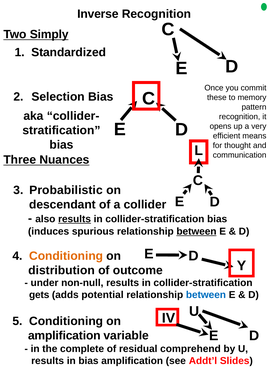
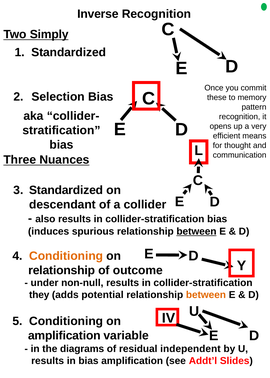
Probabilistic at (66, 190): Probabilistic -> Standardized
results at (75, 219) underline: present -> none
distribution at (62, 270): distribution -> relationship
gets: gets -> they
between at (206, 295) colour: blue -> orange
complete: complete -> diagrams
comprehend: comprehend -> independent
